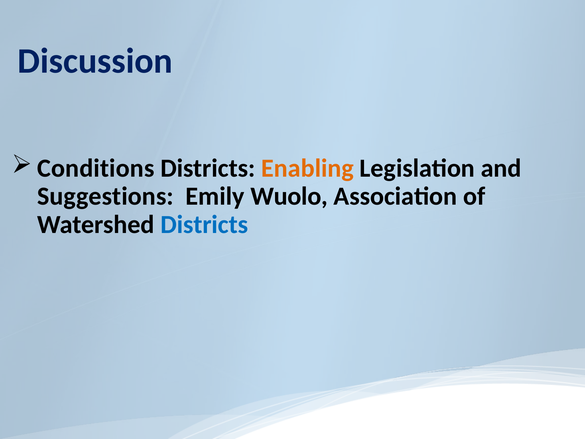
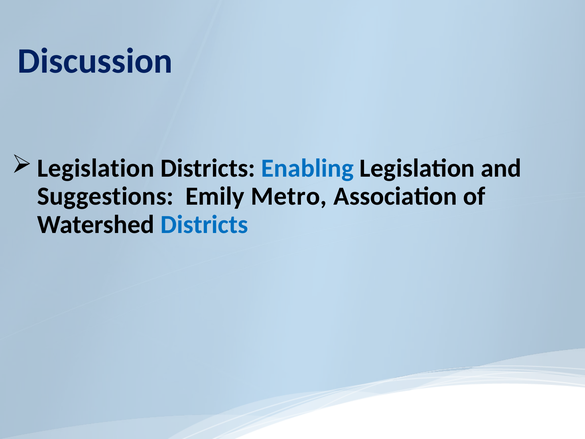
Conditions at (96, 168): Conditions -> Legislation
Enabling colour: orange -> blue
Wuolo: Wuolo -> Metro
